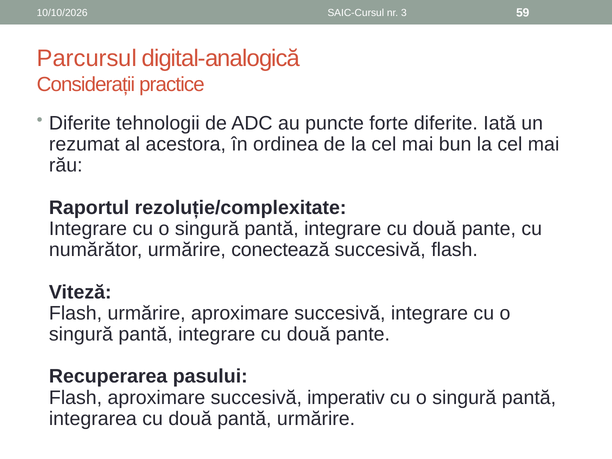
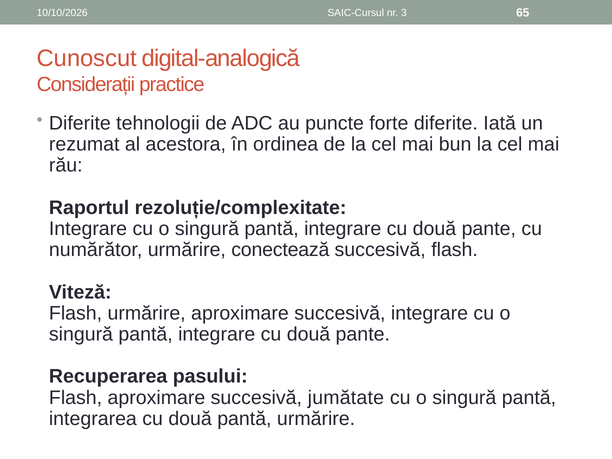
59: 59 -> 65
Parcursul: Parcursul -> Cunoscut
imperativ: imperativ -> jumătate
